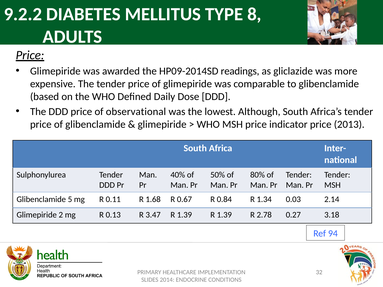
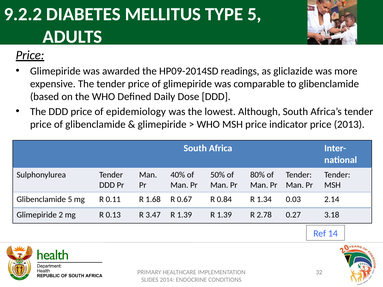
TYPE 8: 8 -> 5
observational: observational -> epidemiology
94: 94 -> 14
